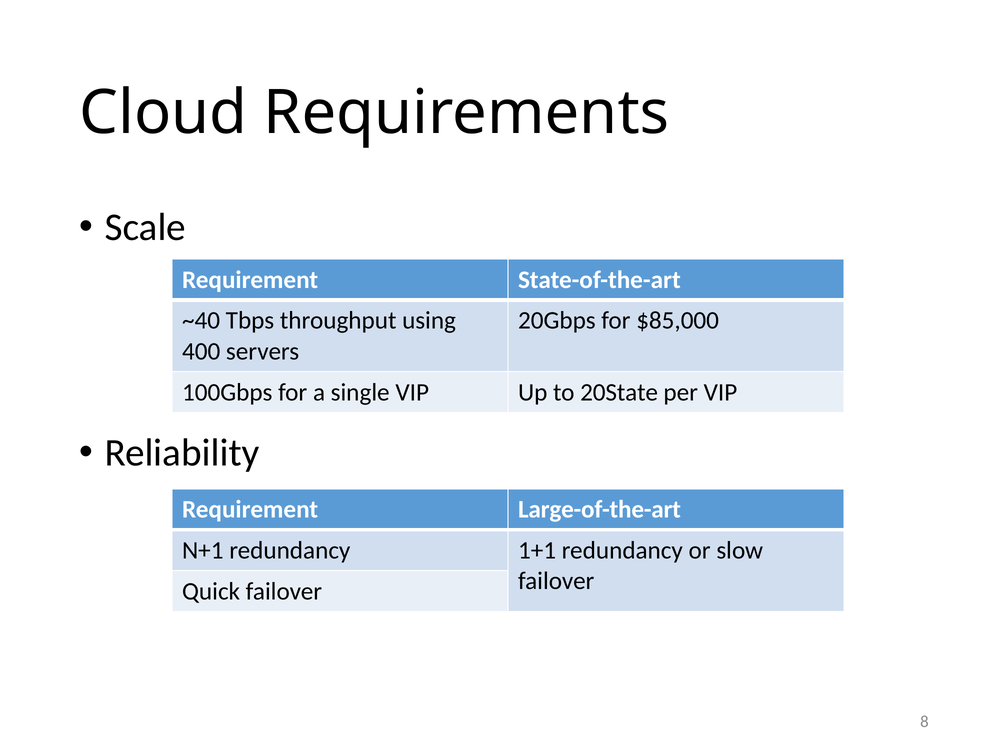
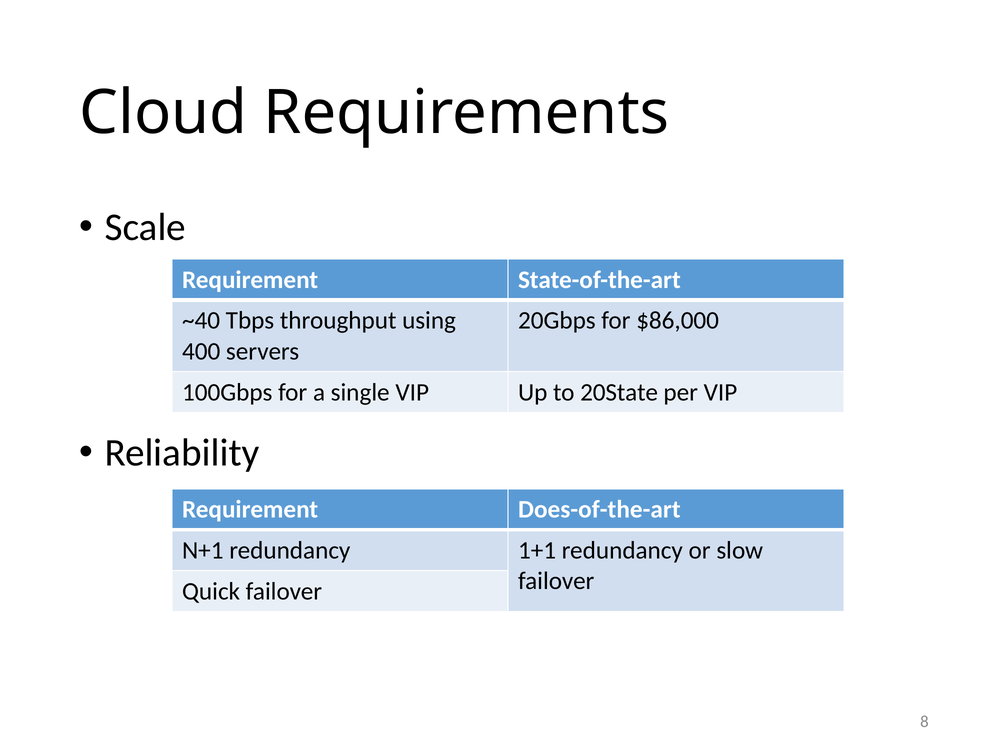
$85,000: $85,000 -> $86,000
Large-of-the-art: Large-of-the-art -> Does-of-the-art
